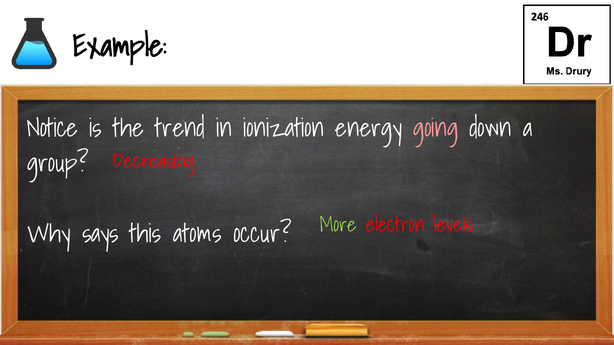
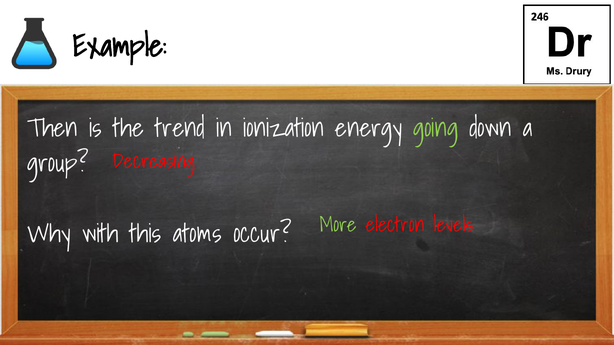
Notice: Notice -> Then
going colour: pink -> light green
says: says -> with
